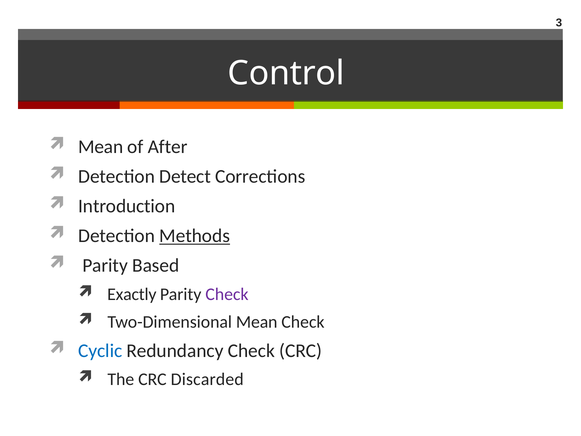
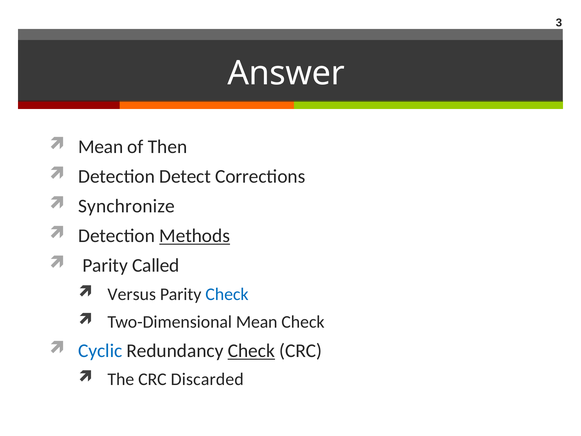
Control: Control -> Answer
After: After -> Then
Introduction: Introduction -> Synchronize
Based: Based -> Called
Exactly: Exactly -> Versus
Check at (227, 294) colour: purple -> blue
Check at (251, 351) underline: none -> present
